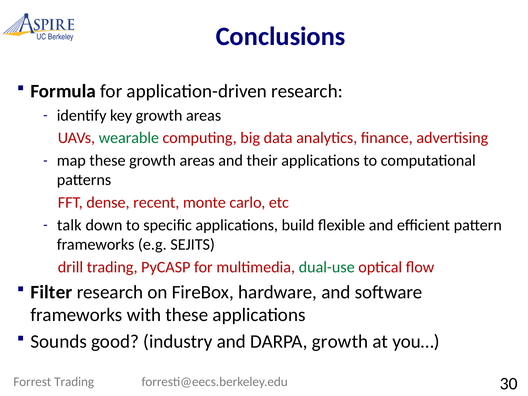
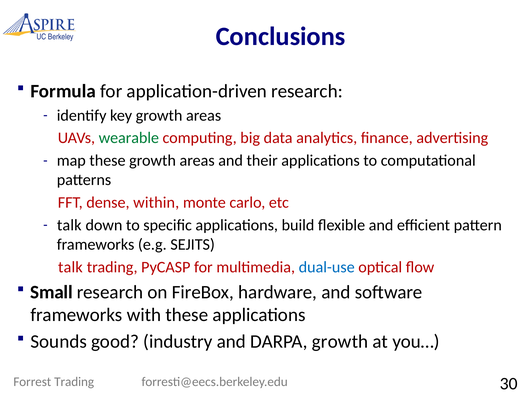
recent: recent -> within
drill at (70, 267): drill -> talk
dual-use colour: green -> blue
Filter: Filter -> Small
